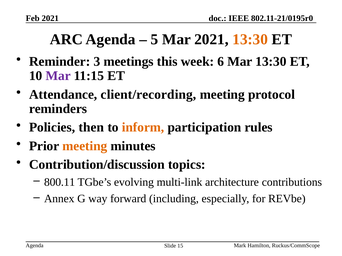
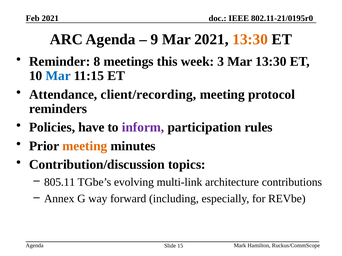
5: 5 -> 9
3: 3 -> 8
6: 6 -> 3
Mar at (58, 76) colour: purple -> blue
then: then -> have
inform colour: orange -> purple
800.11: 800.11 -> 805.11
